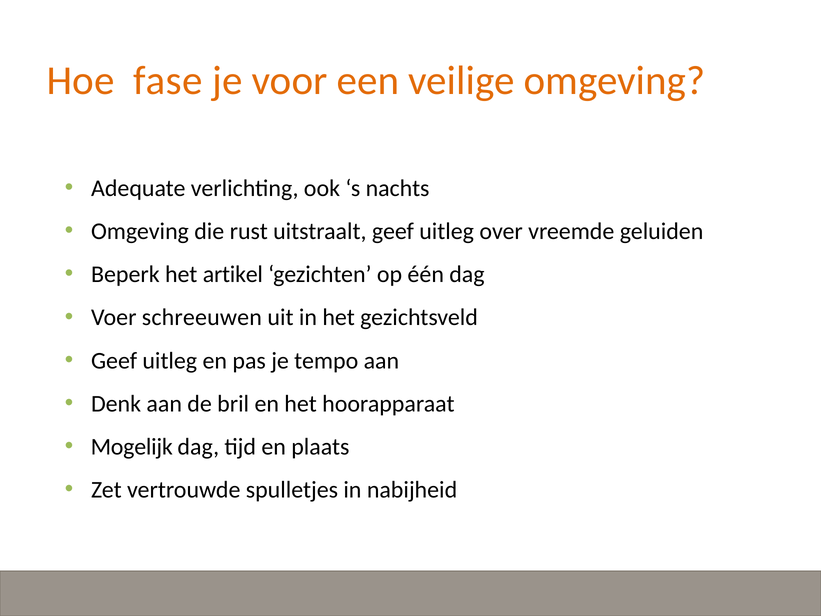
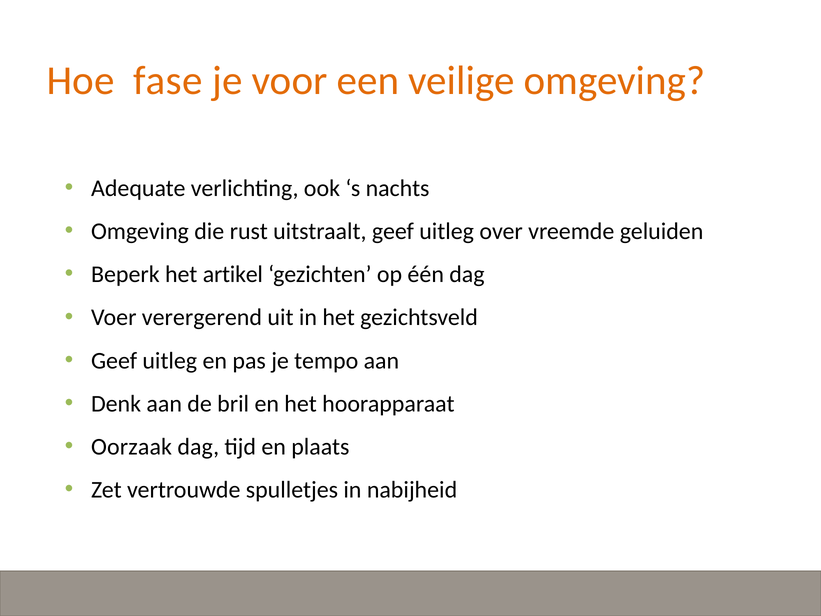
schreeuwen: schreeuwen -> verergerend
Mogelijk: Mogelijk -> Oorzaak
